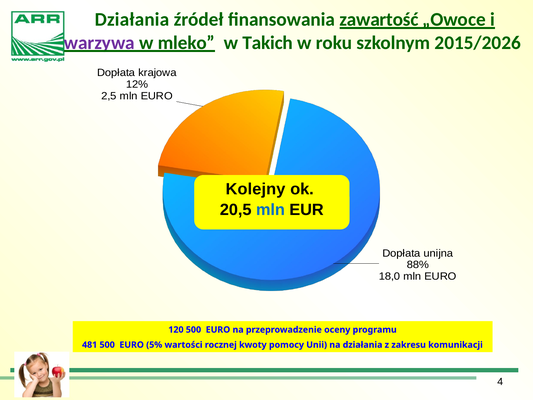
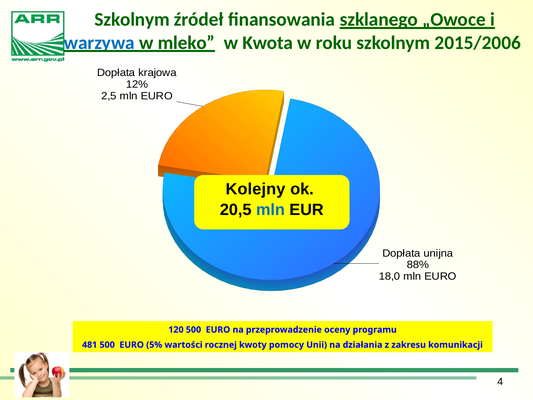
Działania at (132, 20): Działania -> Szkolnym
zawartość: zawartość -> szklanego
warzywa colour: purple -> blue
Takich: Takich -> Kwota
2015/2026: 2015/2026 -> 2015/2006
